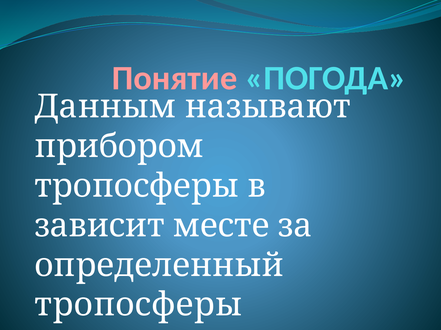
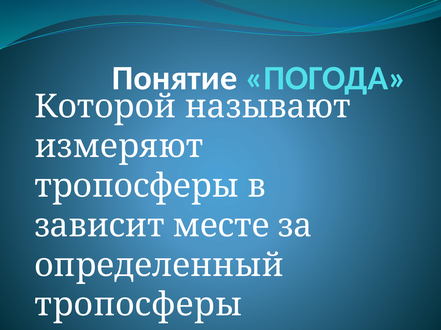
Понятие colour: pink -> white
Данным: Данным -> Которой
прибором: прибором -> измеряют
